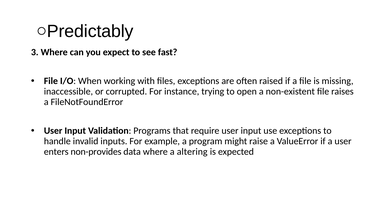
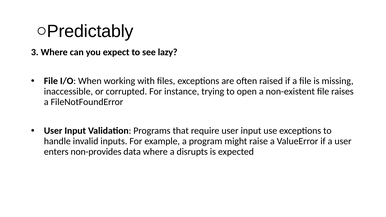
fast: fast -> lazy
altering: altering -> disrupts
